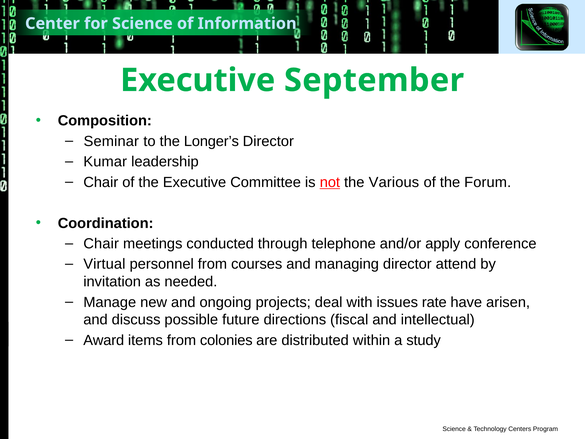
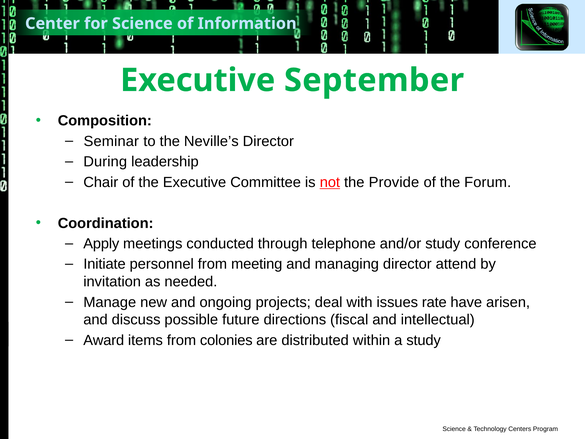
Longer’s: Longer’s -> Neville’s
Kumar: Kumar -> During
Various: Various -> Provide
Chair at (101, 244): Chair -> Apply
and/or apply: apply -> study
Virtual: Virtual -> Initiate
courses: courses -> meeting
